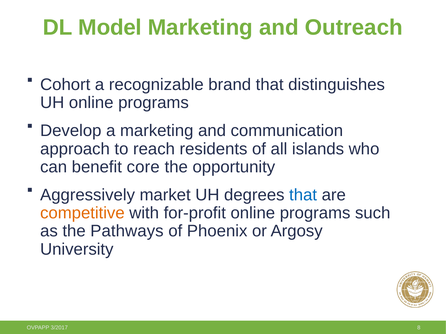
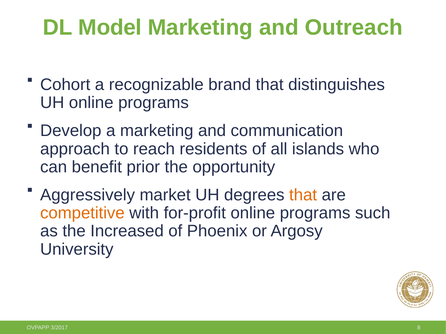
core: core -> prior
that at (303, 195) colour: blue -> orange
Pathways: Pathways -> Increased
